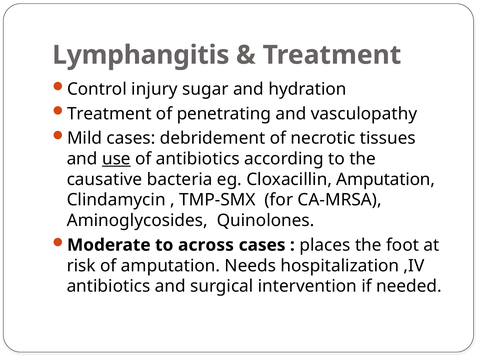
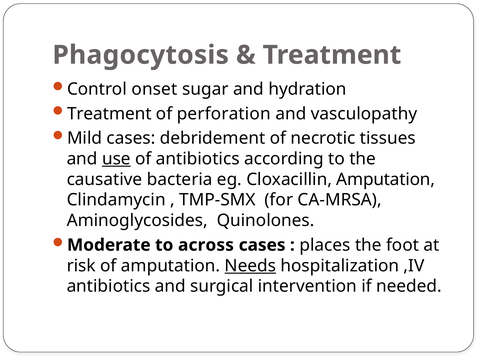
Lymphangitis: Lymphangitis -> Phagocytosis
injury: injury -> onset
penetrating: penetrating -> perforation
Needs underline: none -> present
